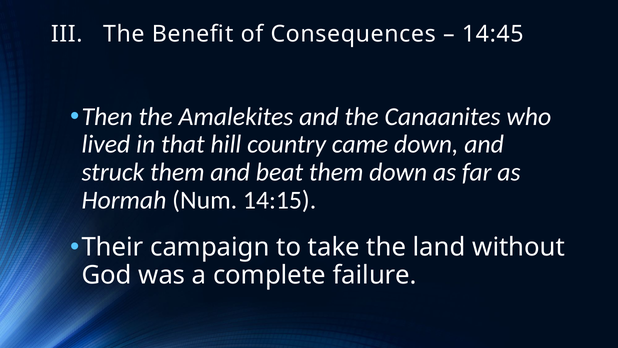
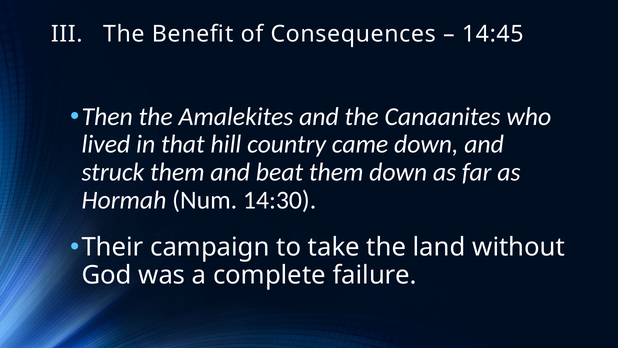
14:15: 14:15 -> 14:30
